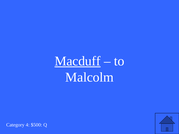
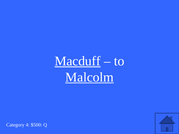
Malcolm underline: none -> present
